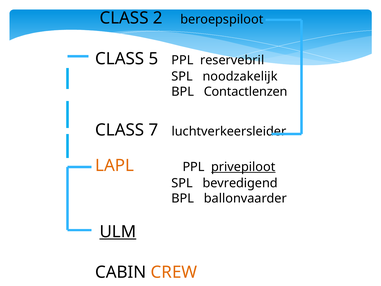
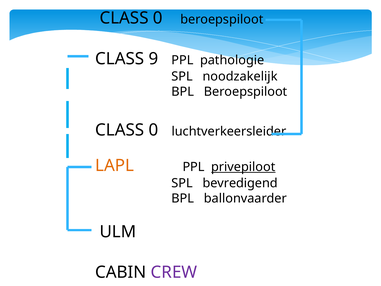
2 at (158, 18): 2 -> 0
5: 5 -> 9
reservebril: reservebril -> pathologie
BPL Contactlenzen: Contactlenzen -> Beroepspiloot
7 at (153, 130): 7 -> 0
ULM underline: present -> none
CREW colour: orange -> purple
